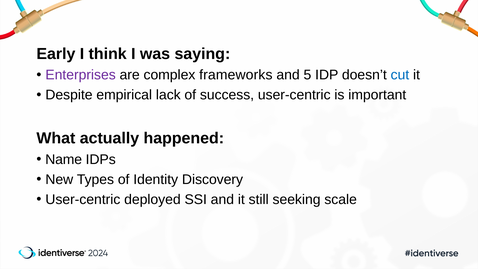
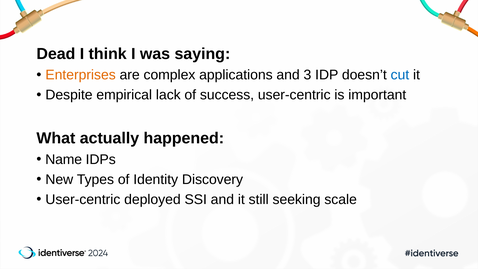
Early: Early -> Dead
Enterprises colour: purple -> orange
frameworks: frameworks -> applications
5: 5 -> 3
